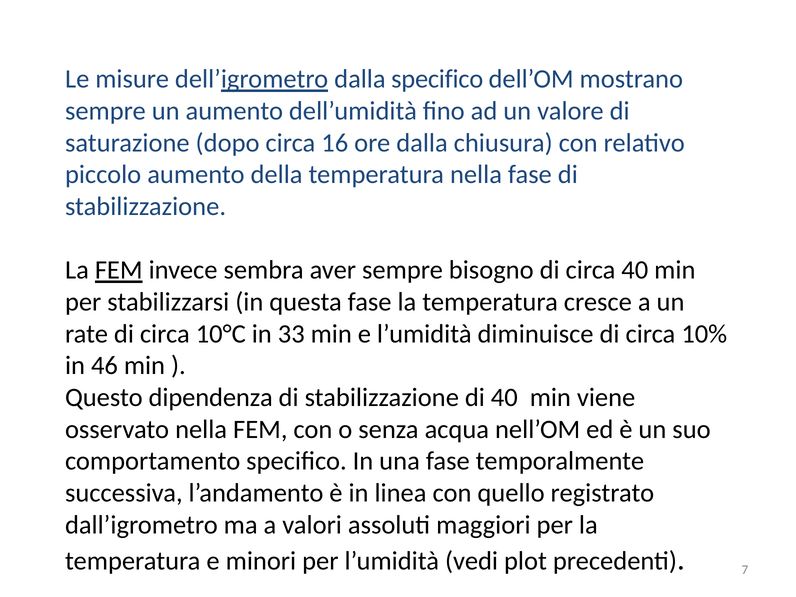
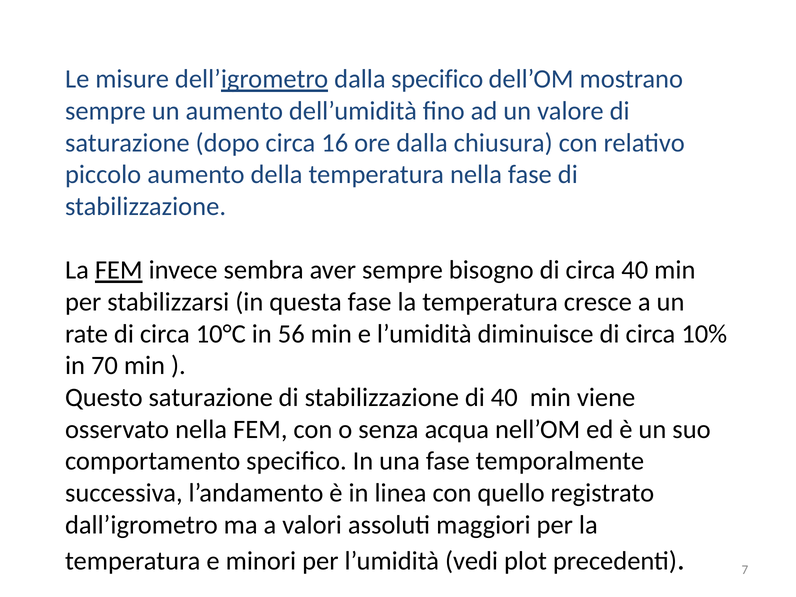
33: 33 -> 56
46: 46 -> 70
Questo dipendenza: dipendenza -> saturazione
